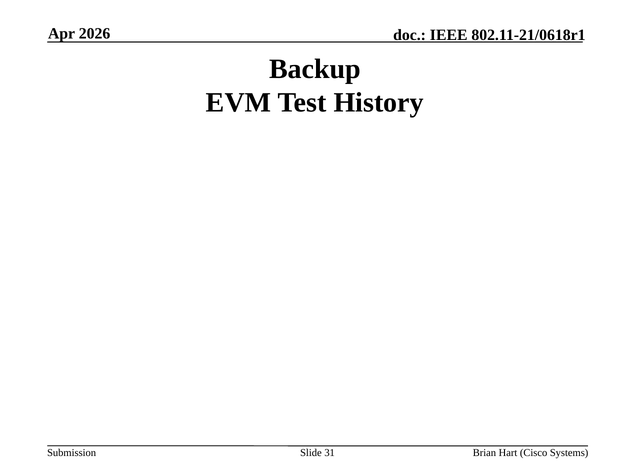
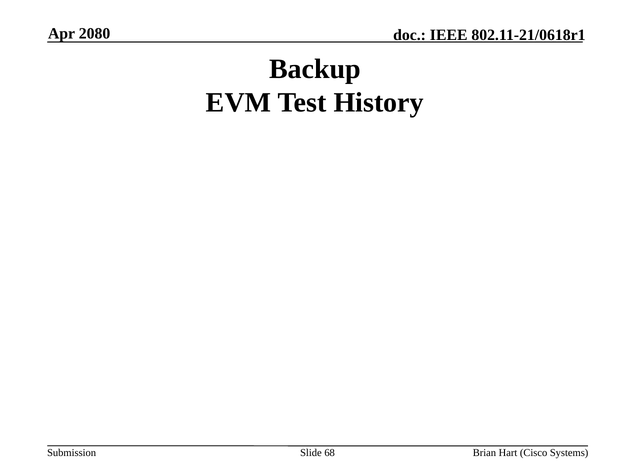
2026: 2026 -> 2080
31: 31 -> 68
